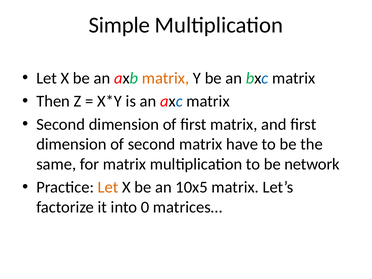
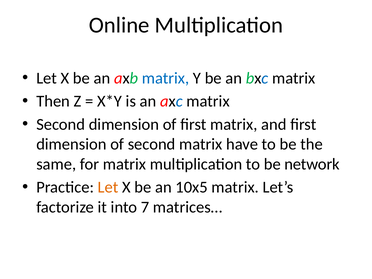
Simple: Simple -> Online
matrix at (166, 78) colour: orange -> blue
0: 0 -> 7
